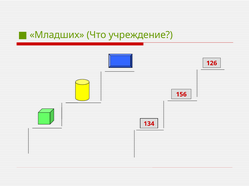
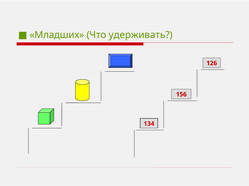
учреждение: учреждение -> удерживать
